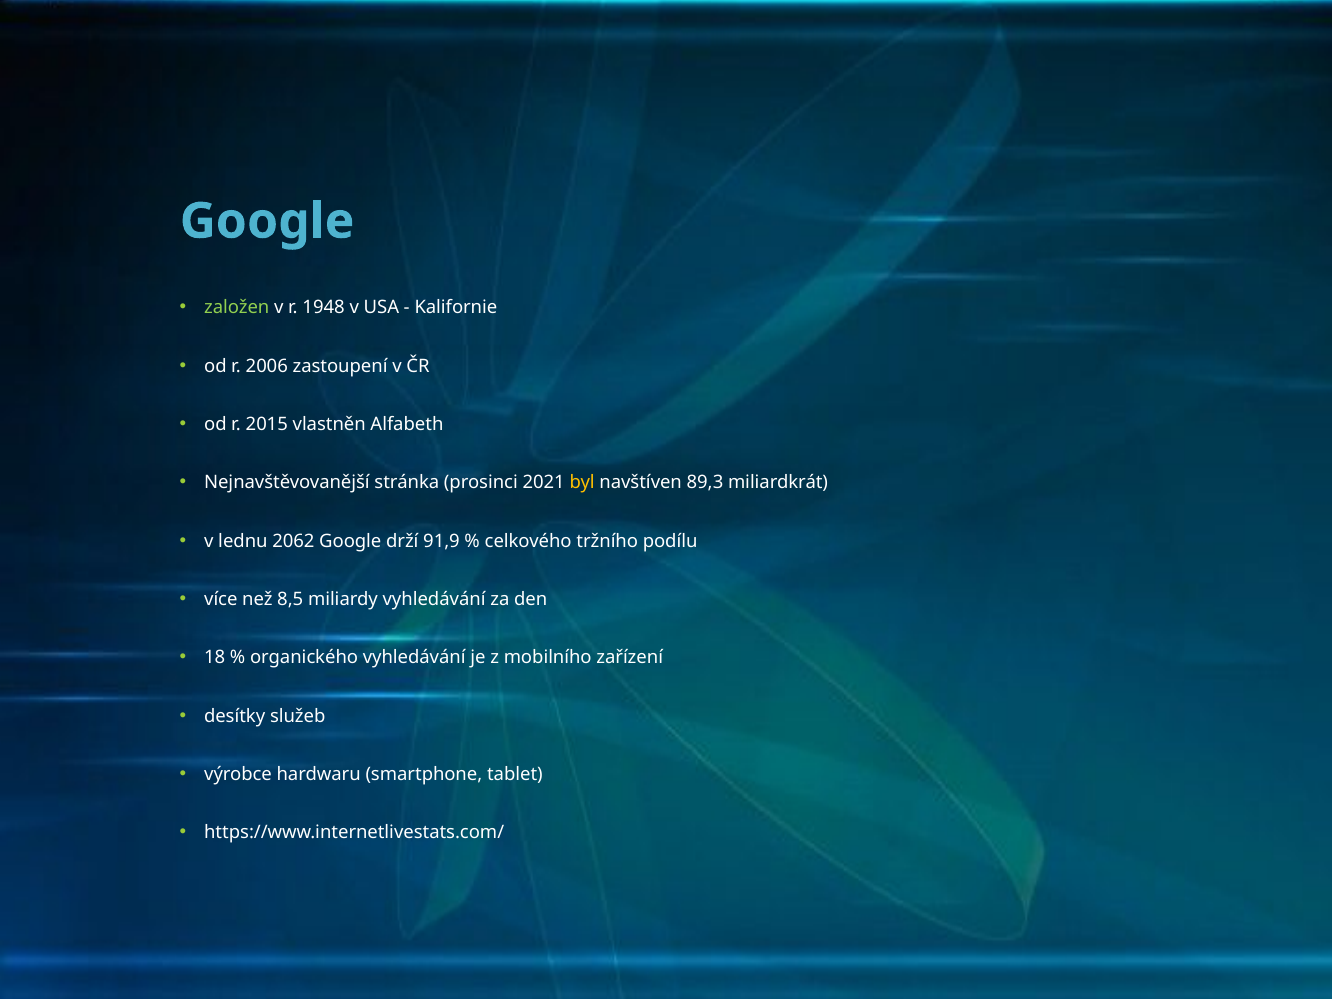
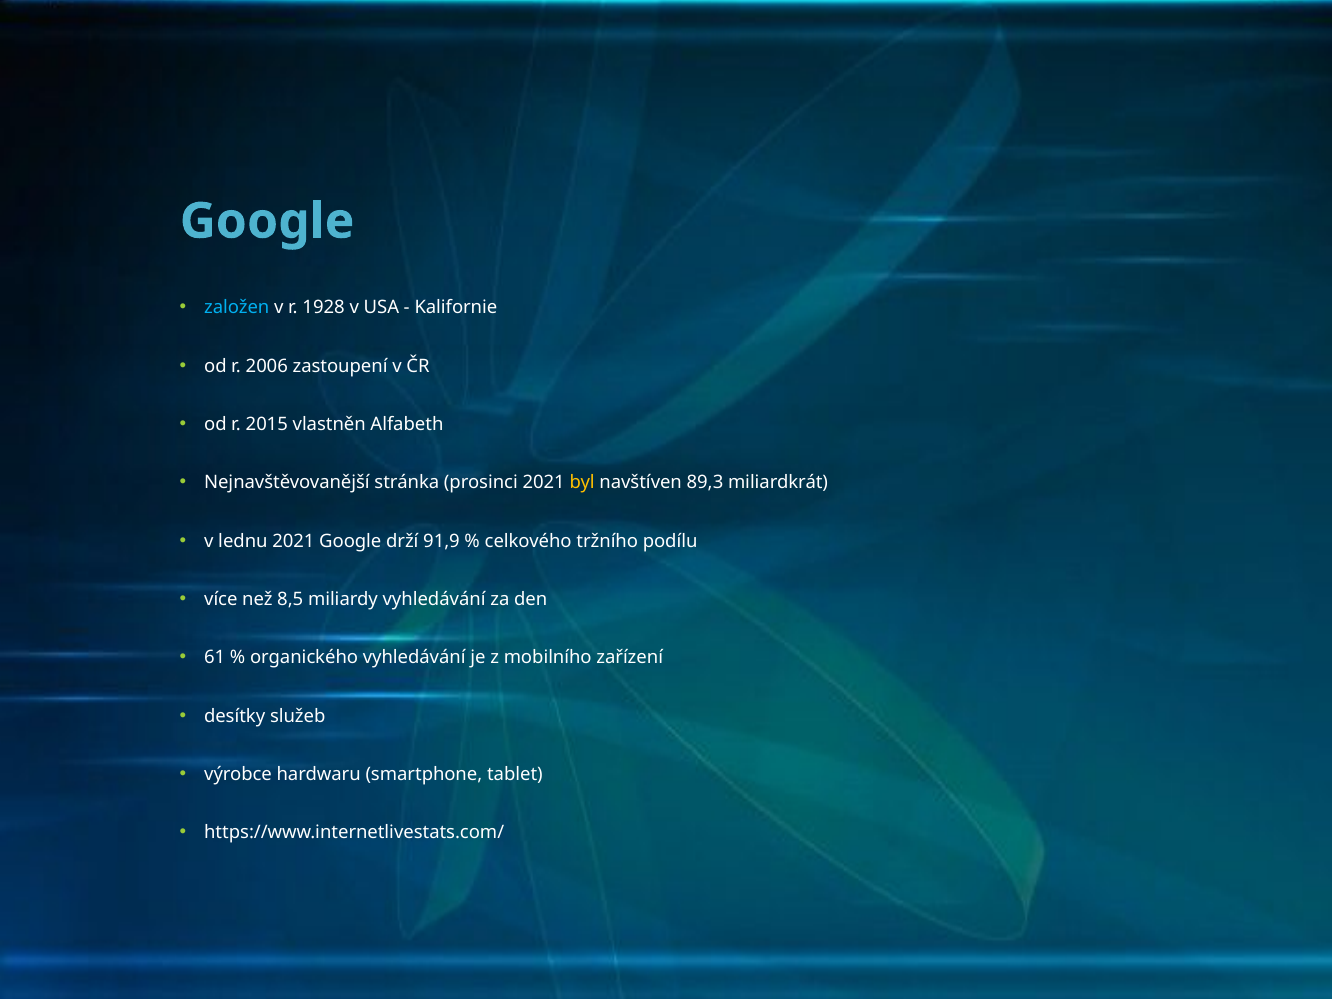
založen colour: light green -> light blue
1948: 1948 -> 1928
lednu 2062: 2062 -> 2021
18: 18 -> 61
